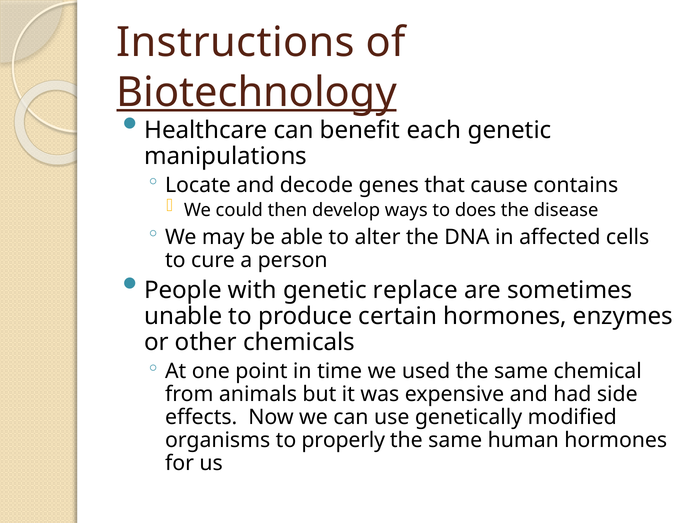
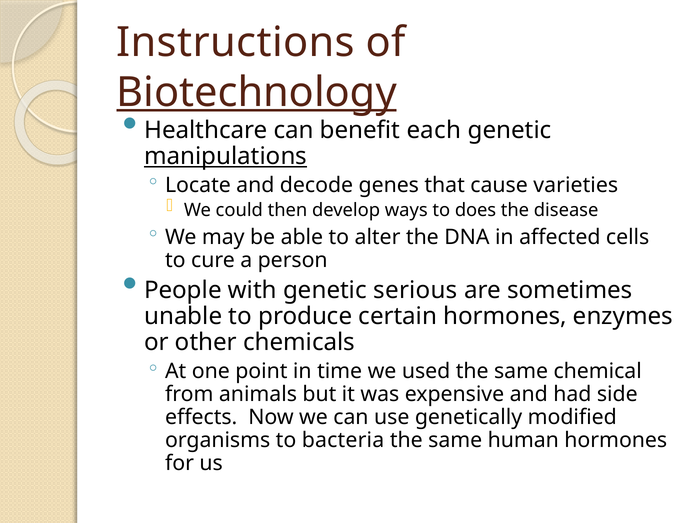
manipulations underline: none -> present
contains: contains -> varieties
replace: replace -> serious
properly: properly -> bacteria
